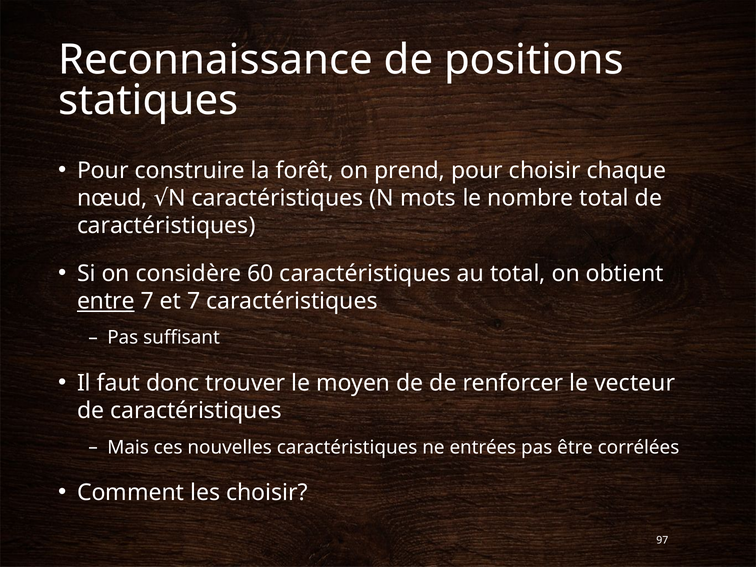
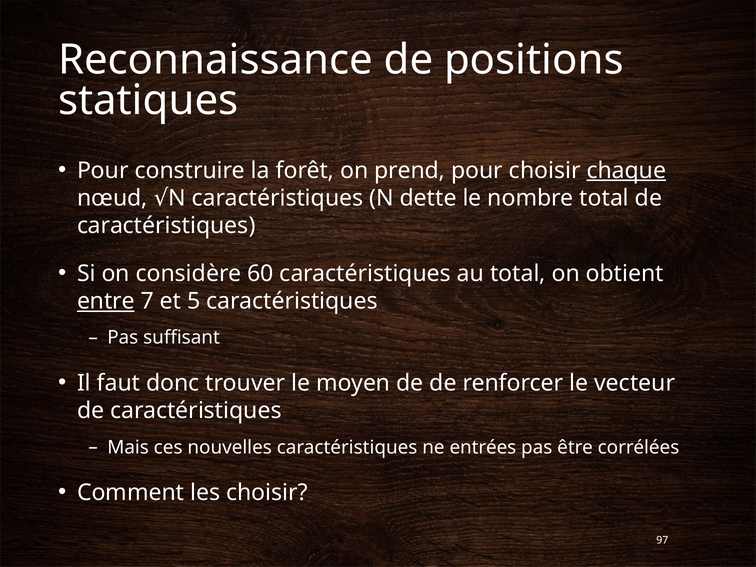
chaque underline: none -> present
mots: mots -> dette
et 7: 7 -> 5
